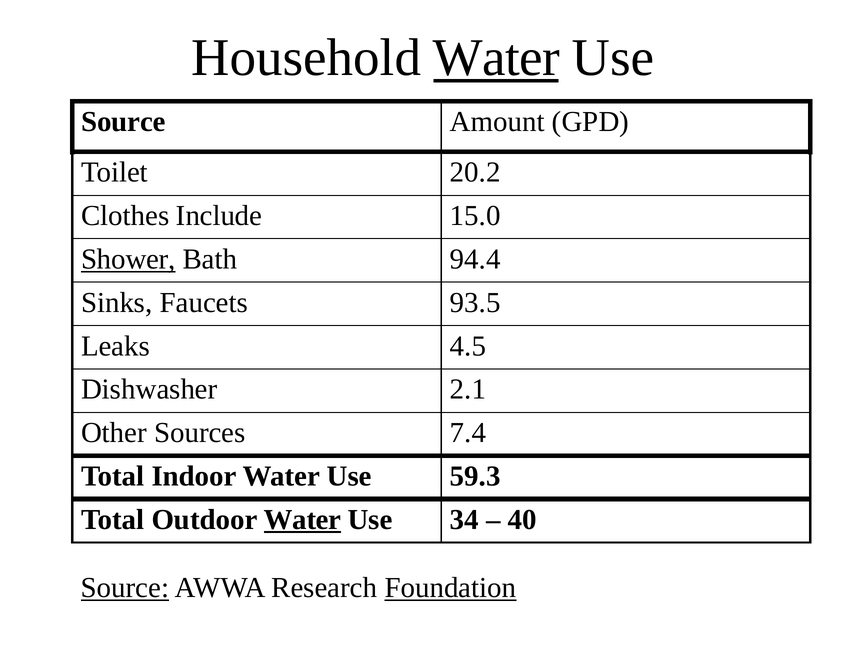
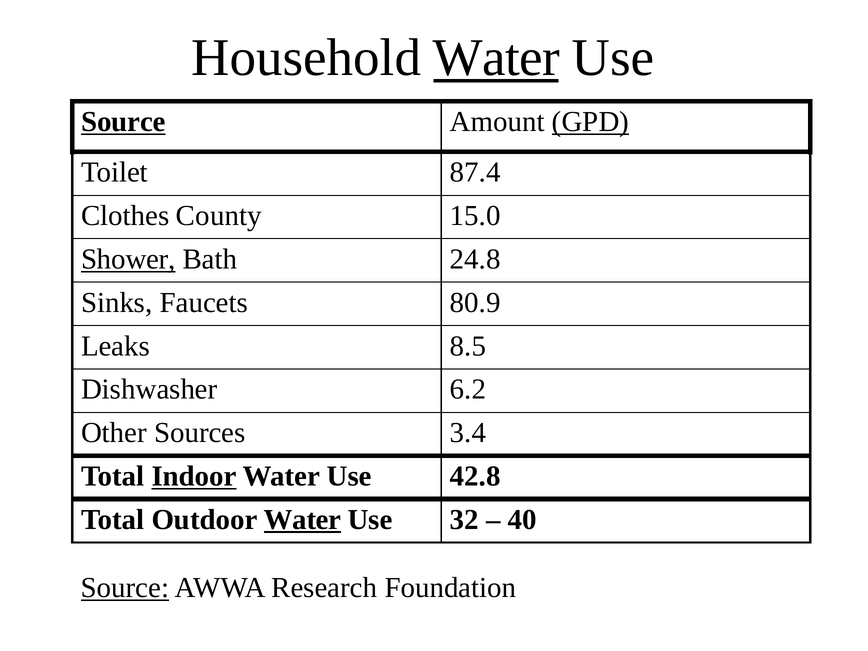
Source at (123, 122) underline: none -> present
GPD underline: none -> present
20.2: 20.2 -> 87.4
Include: Include -> County
94.4: 94.4 -> 24.8
93.5: 93.5 -> 80.9
4.5: 4.5 -> 8.5
2.1: 2.1 -> 6.2
7.4: 7.4 -> 3.4
Indoor underline: none -> present
59.3: 59.3 -> 42.8
34: 34 -> 32
Foundation underline: present -> none
